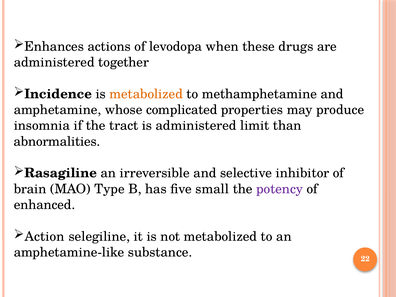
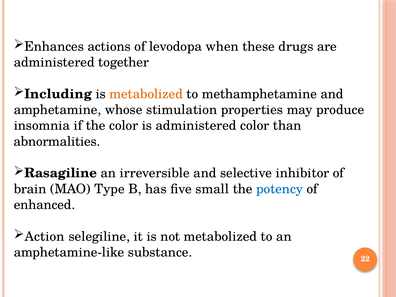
Incidence: Incidence -> Including
complicated: complicated -> stimulation
the tract: tract -> color
administered limit: limit -> color
potency colour: purple -> blue
